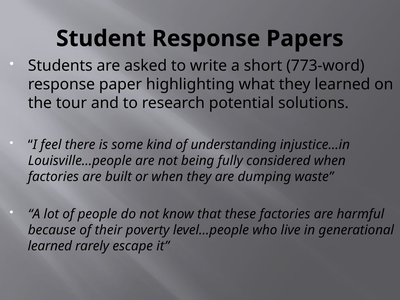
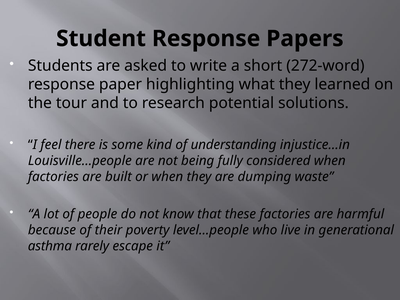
773-word: 773-word -> 272-word
learned at (50, 246): learned -> asthma
